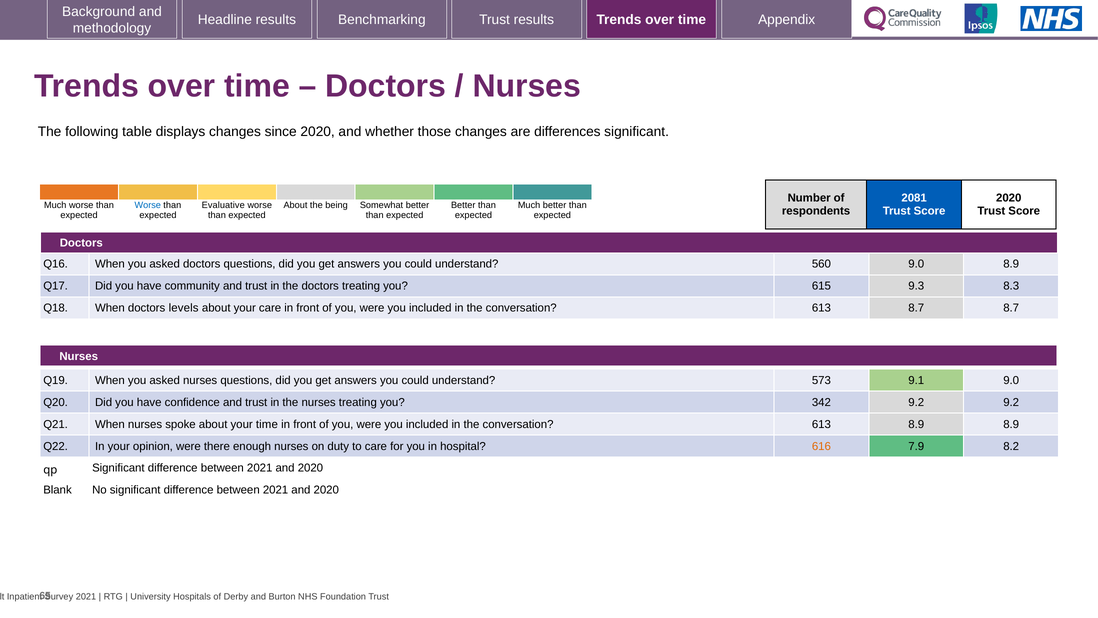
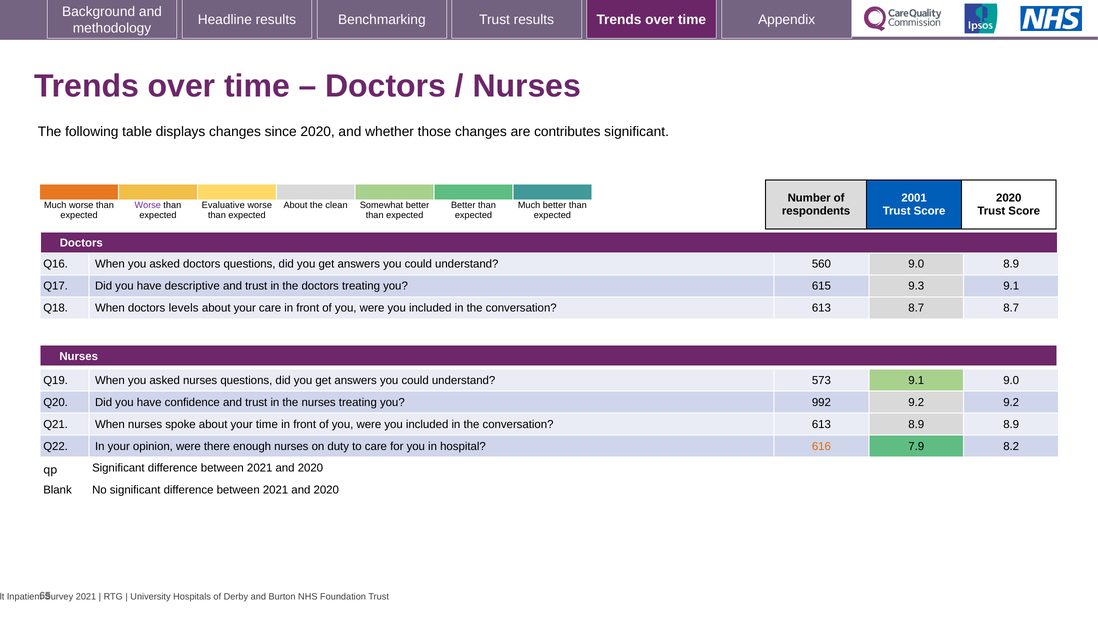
differences: differences -> contributes
2081: 2081 -> 2001
Worse at (148, 205) colour: blue -> purple
being: being -> clean
community: community -> descriptive
9.3 8.3: 8.3 -> 9.1
342: 342 -> 992
